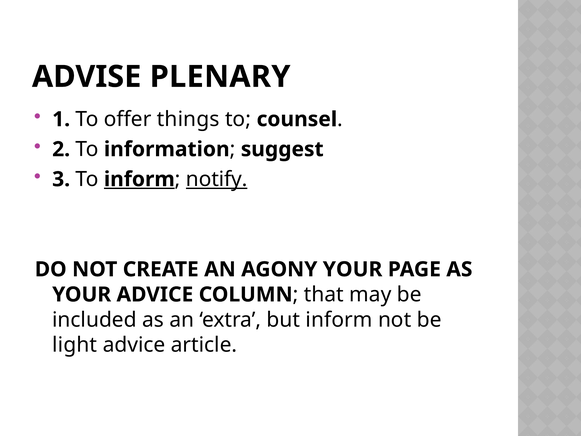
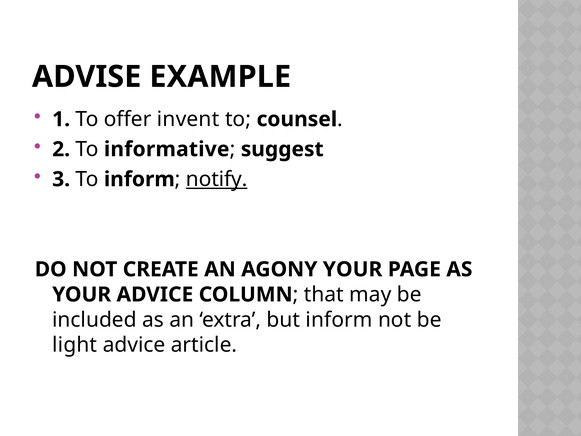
PLENARY: PLENARY -> EXAMPLE
things: things -> invent
information: information -> informative
inform at (139, 179) underline: present -> none
